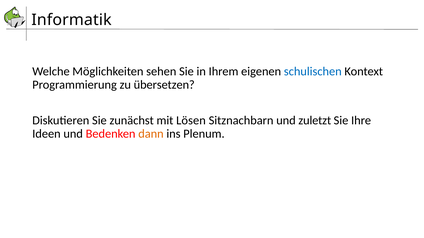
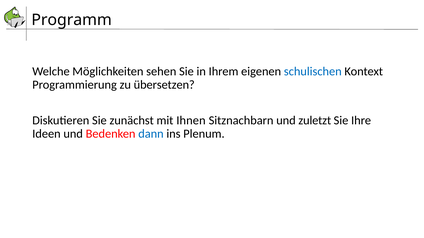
Informatik: Informatik -> Programm
Lösen: Lösen -> Ihnen
dann colour: orange -> blue
